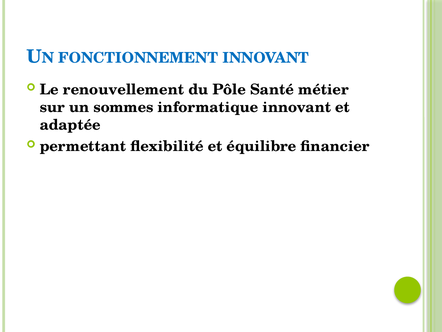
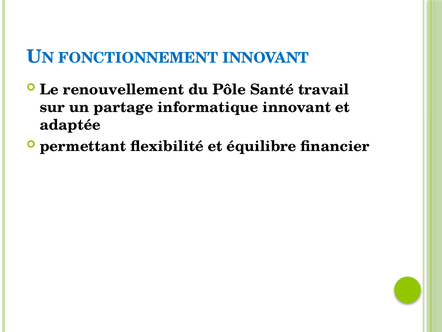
métier: métier -> travail
sommes: sommes -> partage
